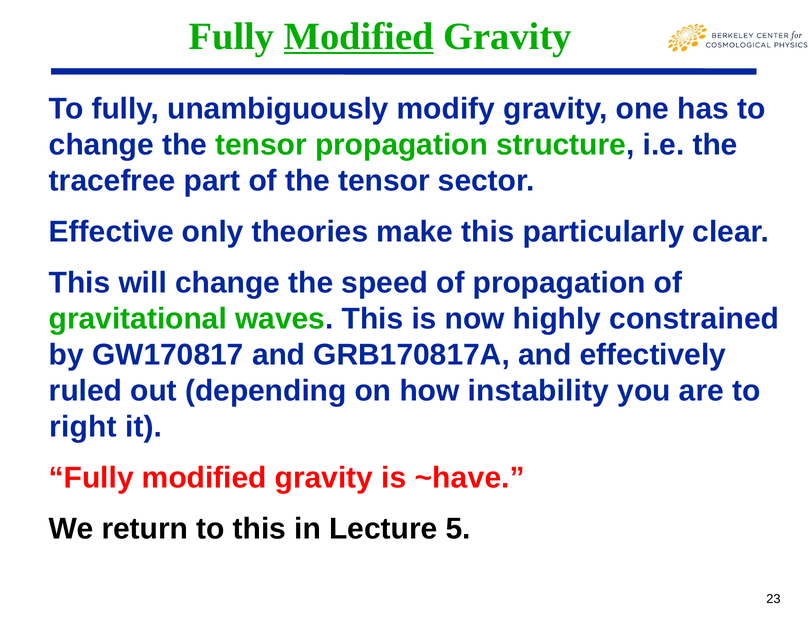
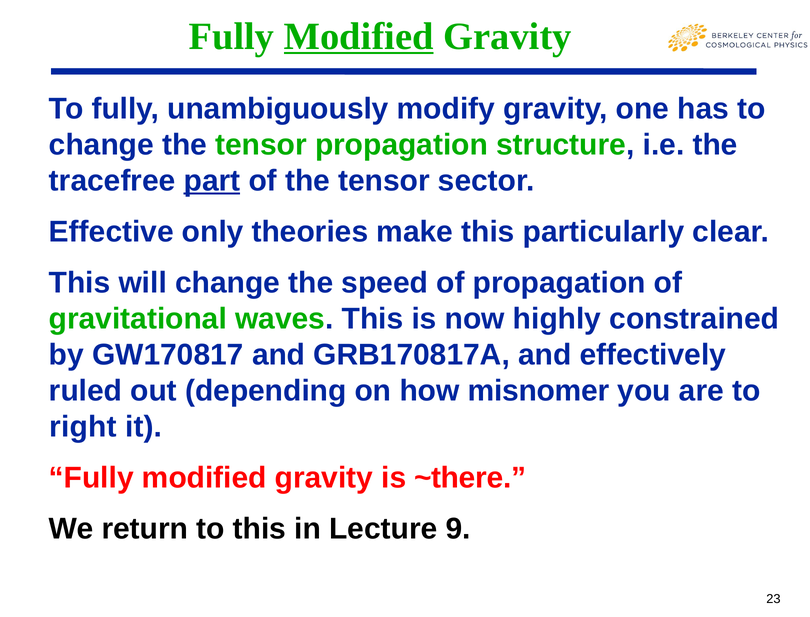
part underline: none -> present
instability: instability -> misnomer
~have: ~have -> ~there
5: 5 -> 9
